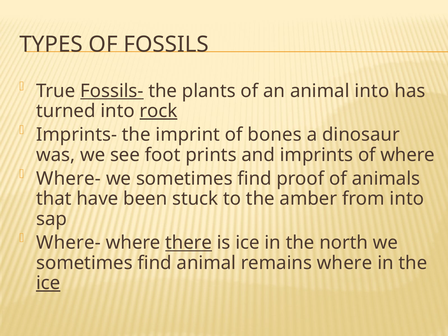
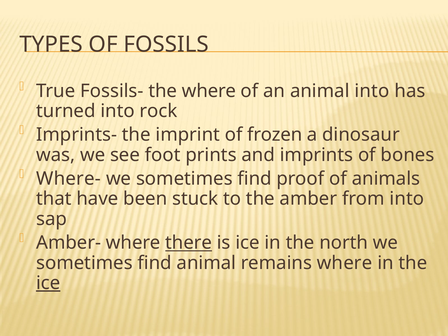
Fossils- underline: present -> none
the plants: plants -> where
rock underline: present -> none
bones: bones -> frozen
of where: where -> bones
Where- at (68, 243): Where- -> Amber-
